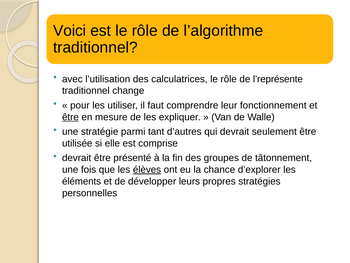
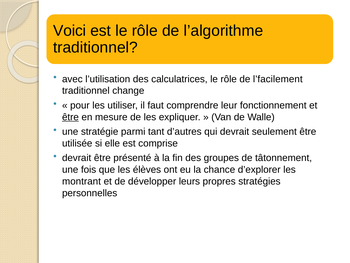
l’représente: l’représente -> l’facilement
élèves underline: present -> none
éléments: éléments -> montrant
